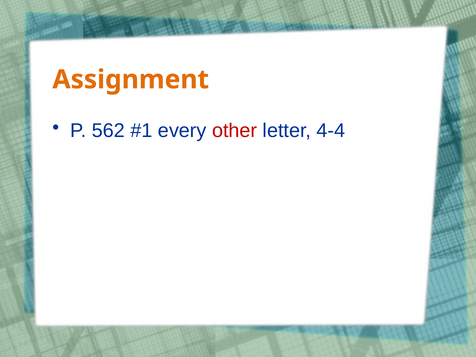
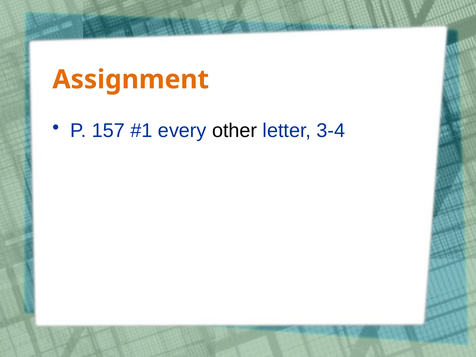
562: 562 -> 157
other colour: red -> black
4-4: 4-4 -> 3-4
